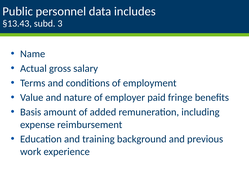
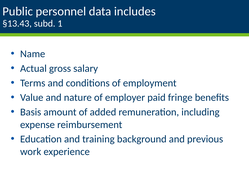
3: 3 -> 1
